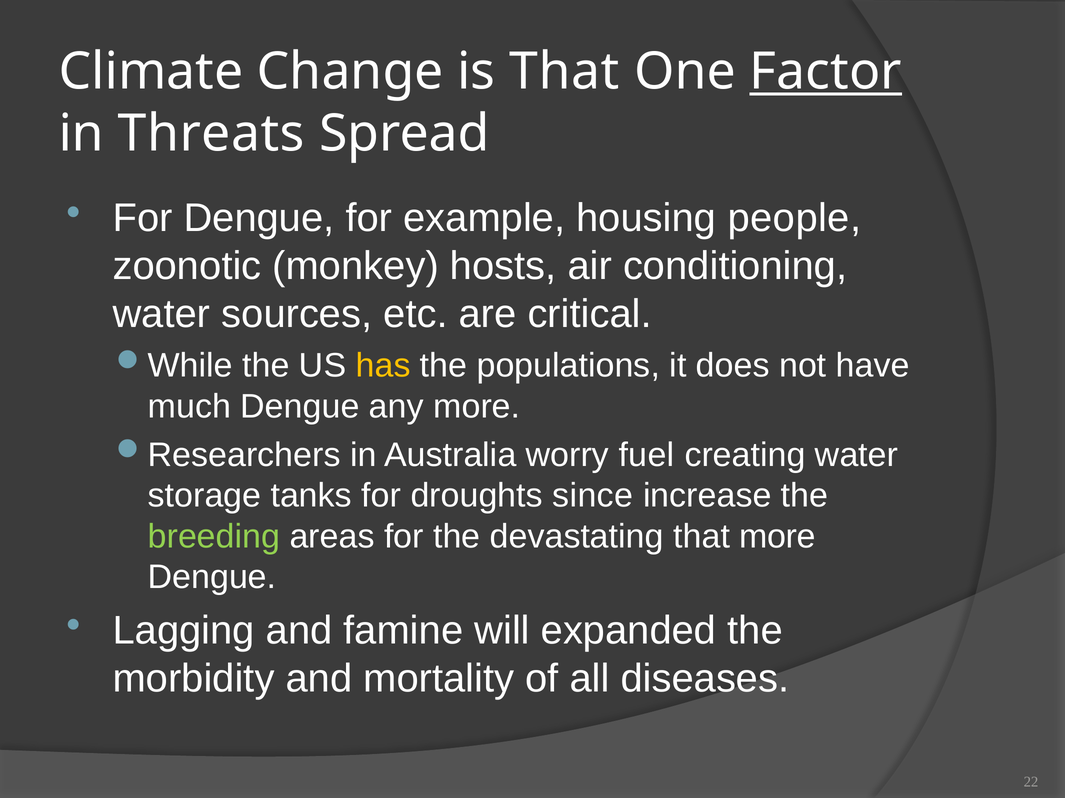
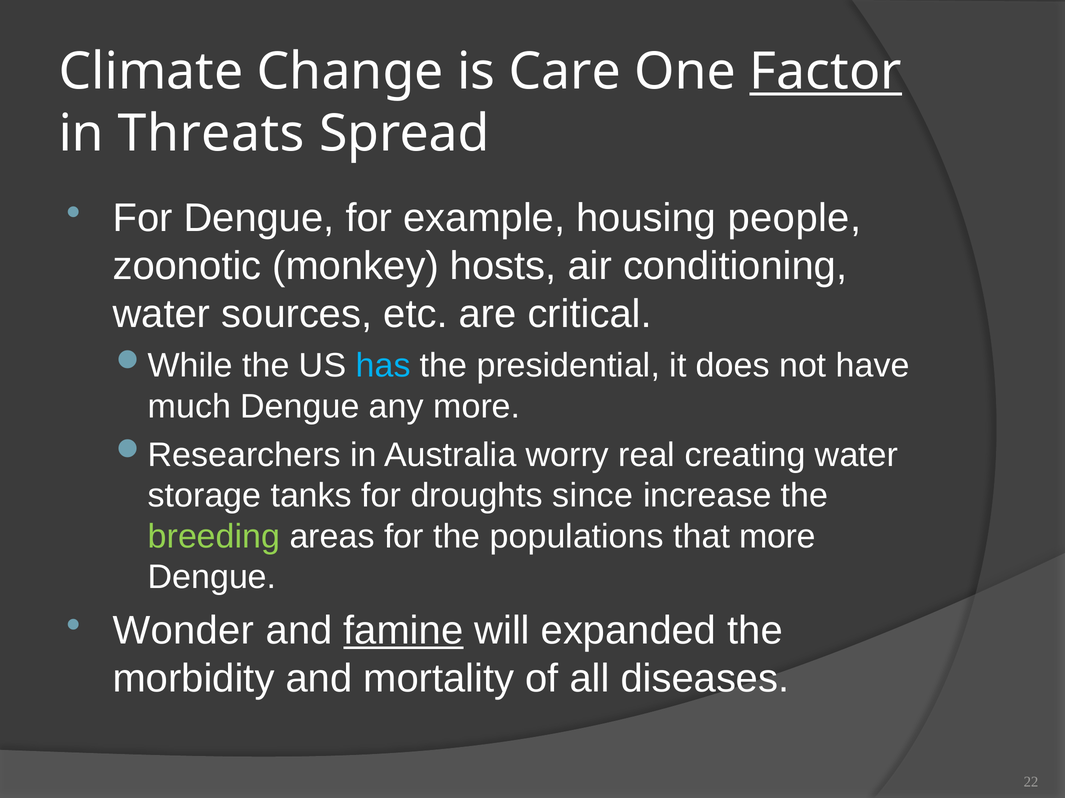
is That: That -> Care
has colour: yellow -> light blue
populations: populations -> presidential
fuel: fuel -> real
devastating: devastating -> populations
Lagging: Lagging -> Wonder
famine underline: none -> present
